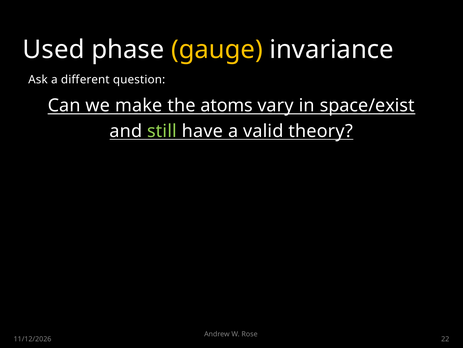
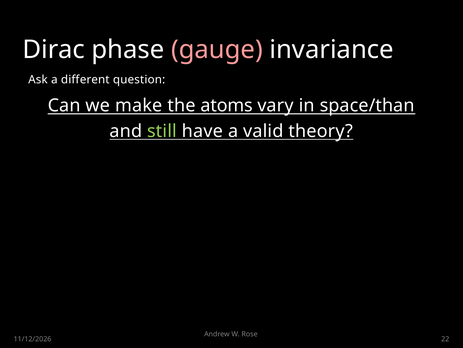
Used: Used -> Dirac
gauge colour: yellow -> pink
space/exist: space/exist -> space/than
